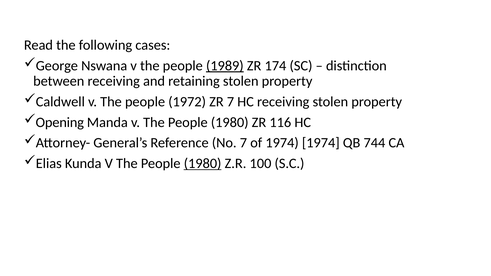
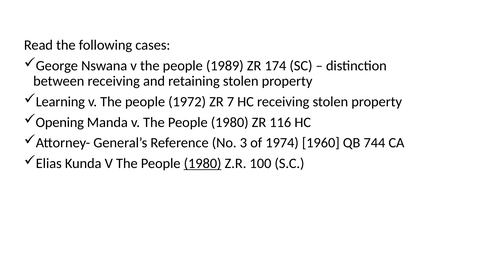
1989 underline: present -> none
Caldwell: Caldwell -> Learning
No 7: 7 -> 3
1974 1974: 1974 -> 1960
